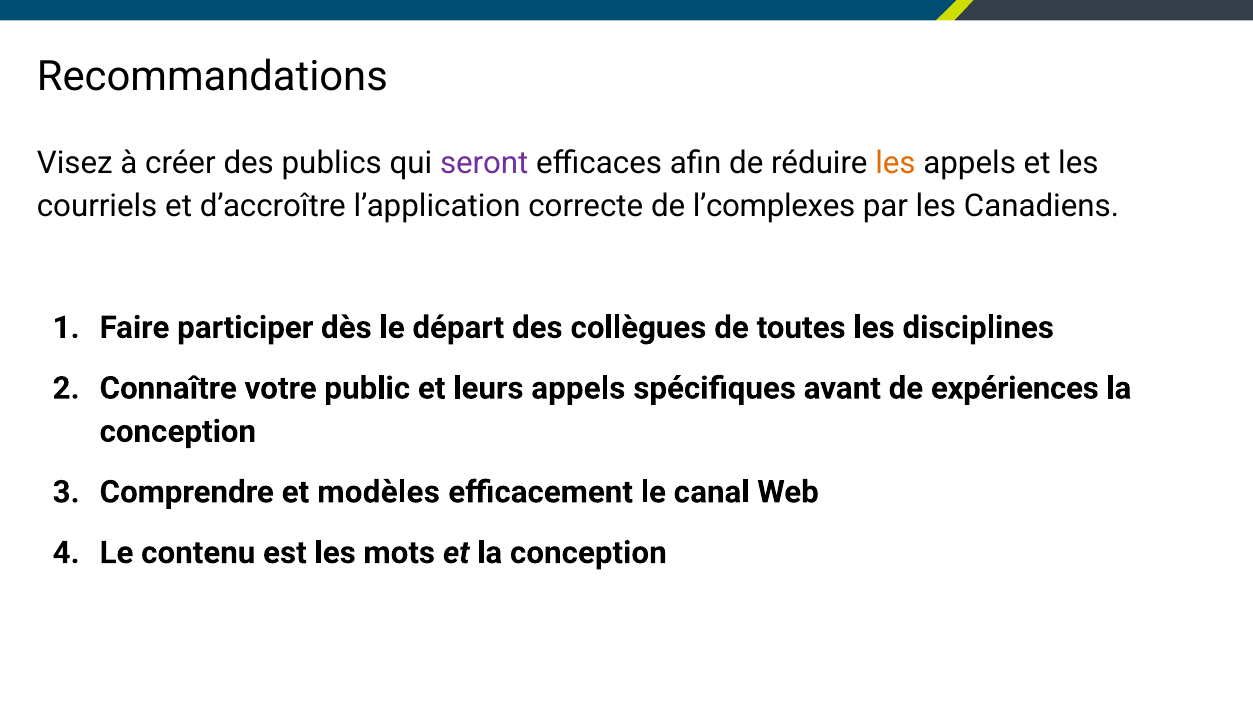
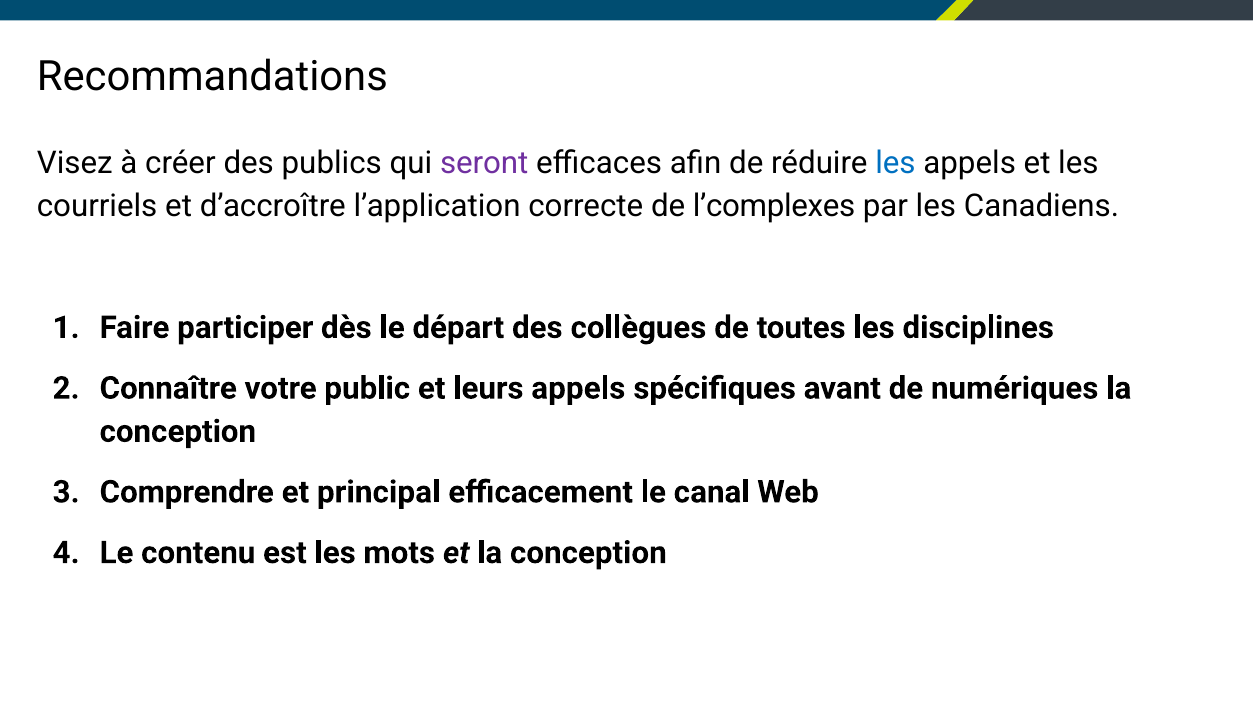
les at (895, 163) colour: orange -> blue
expériences: expériences -> numériques
modèles: modèles -> principal
